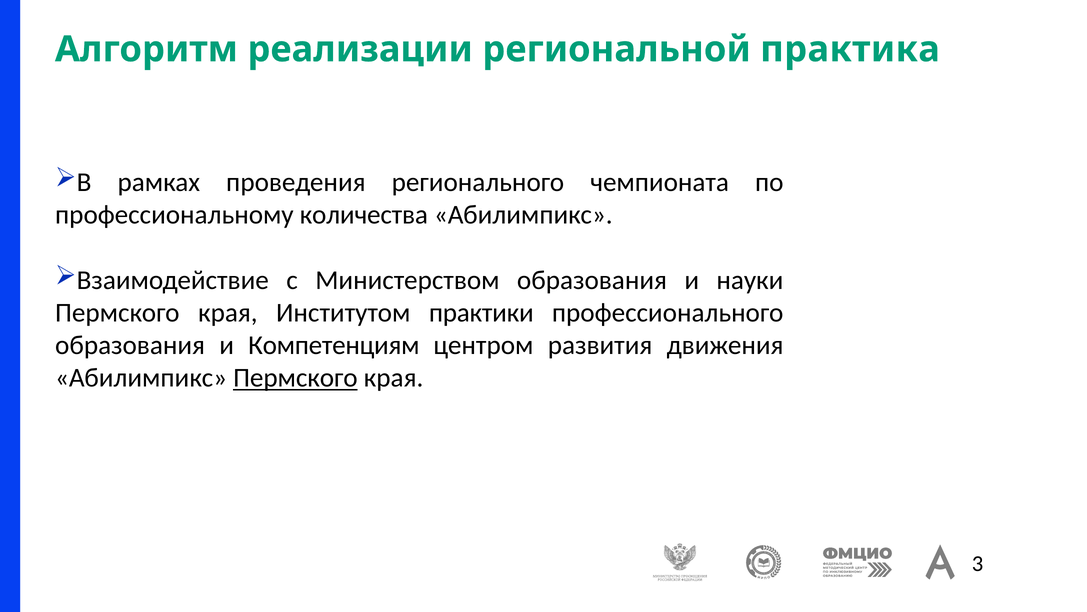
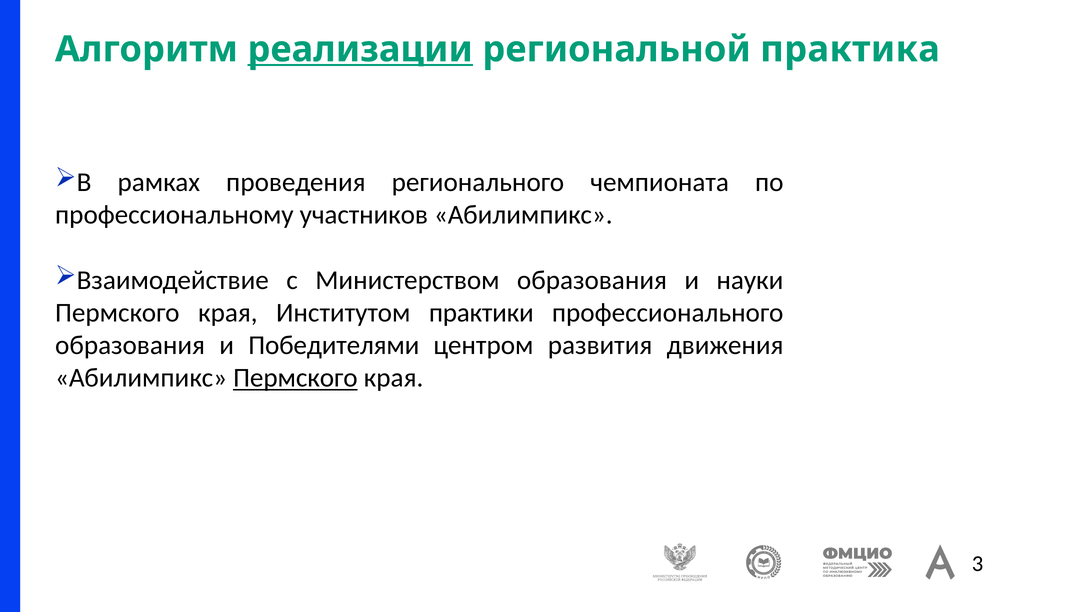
реализации underline: none -> present
количества: количества -> участников
Компетенциям: Компетенциям -> Победителями
